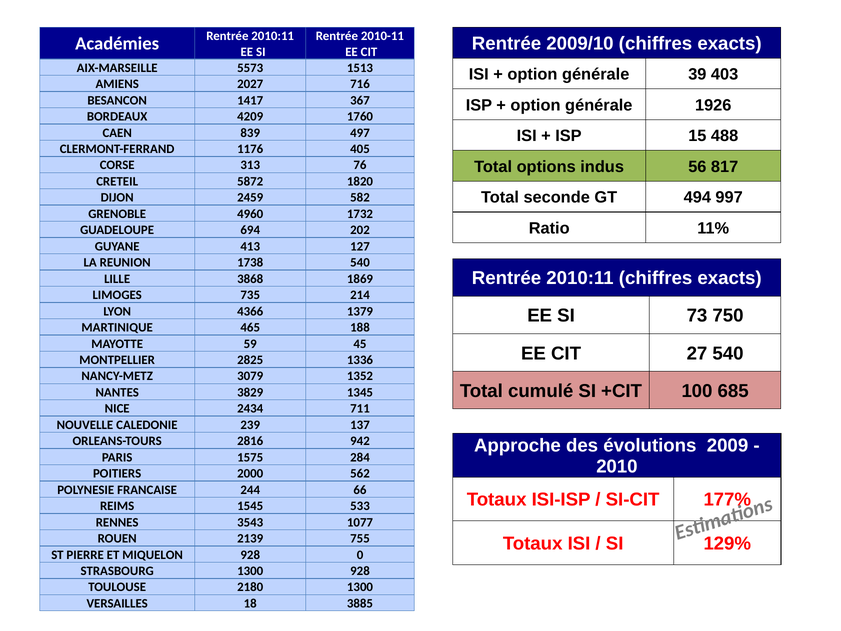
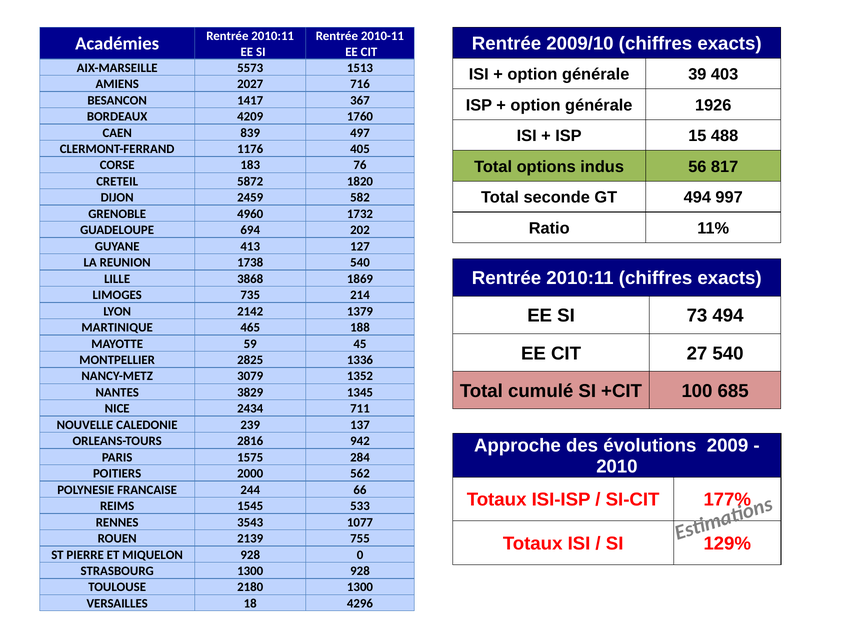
313: 313 -> 183
4366: 4366 -> 2142
73 750: 750 -> 494
3885: 3885 -> 4296
